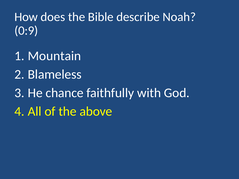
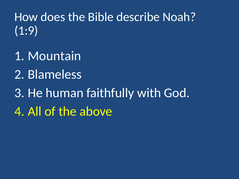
0:9: 0:9 -> 1:9
chance: chance -> human
